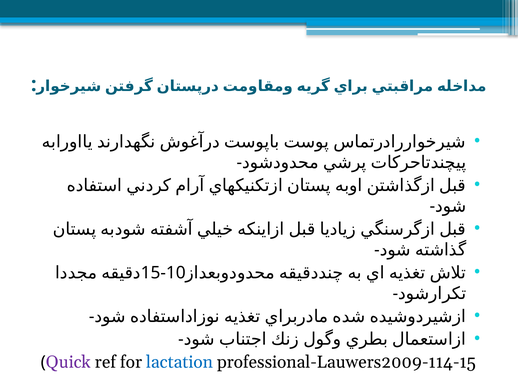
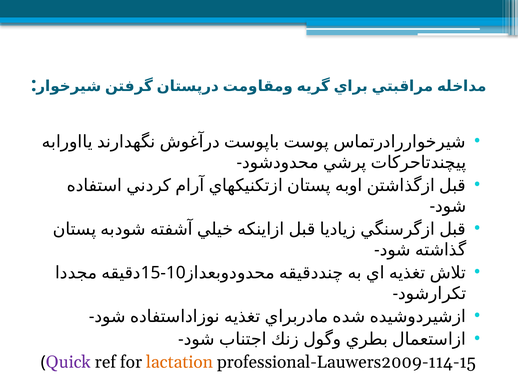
lactation colour: blue -> orange
